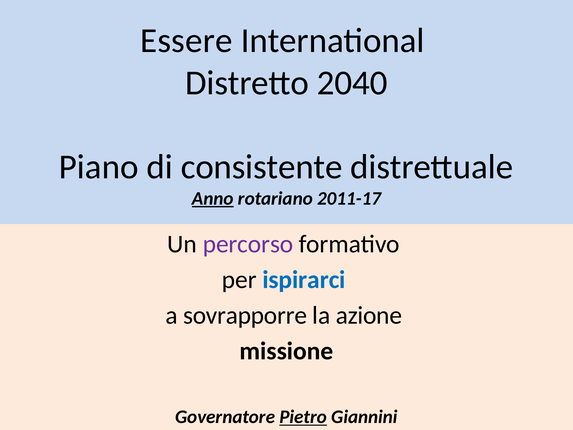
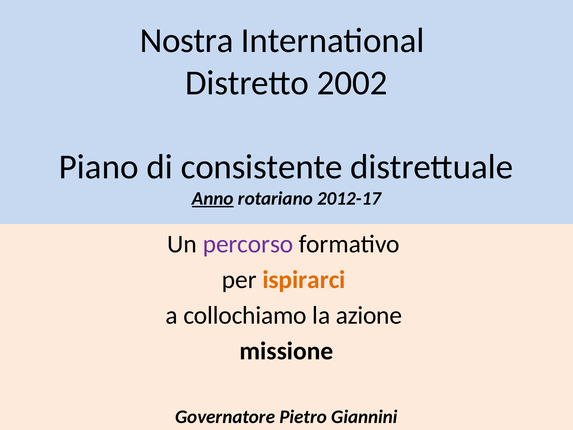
Essere: Essere -> Nostra
2040: 2040 -> 2002
2011-17: 2011-17 -> 2012-17
ispirarci colour: blue -> orange
sovrapporre: sovrapporre -> collochiamo
Pietro underline: present -> none
